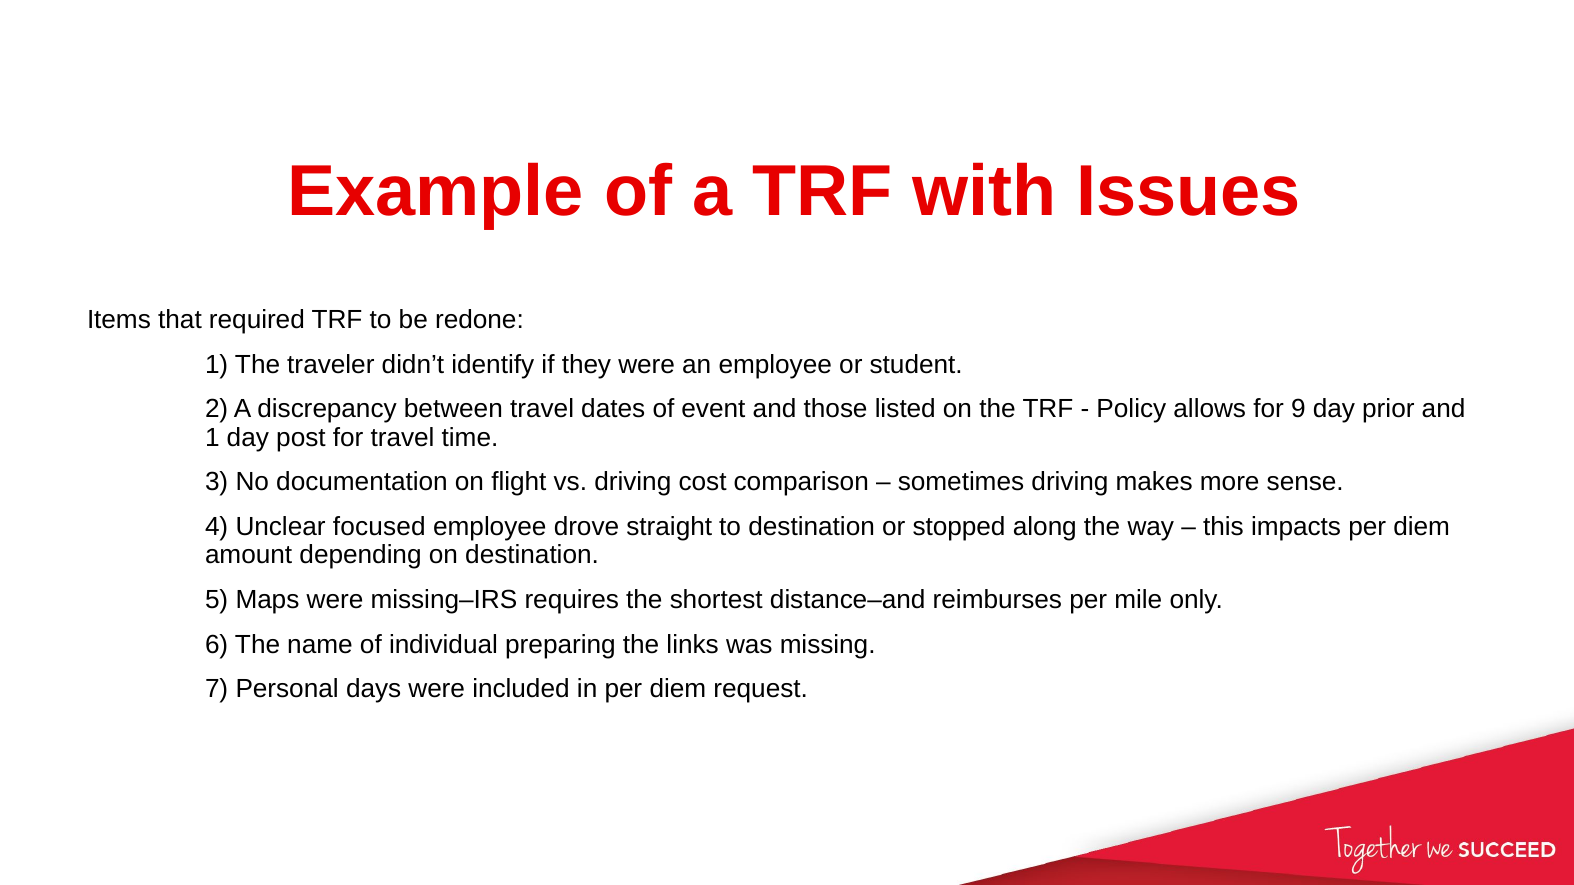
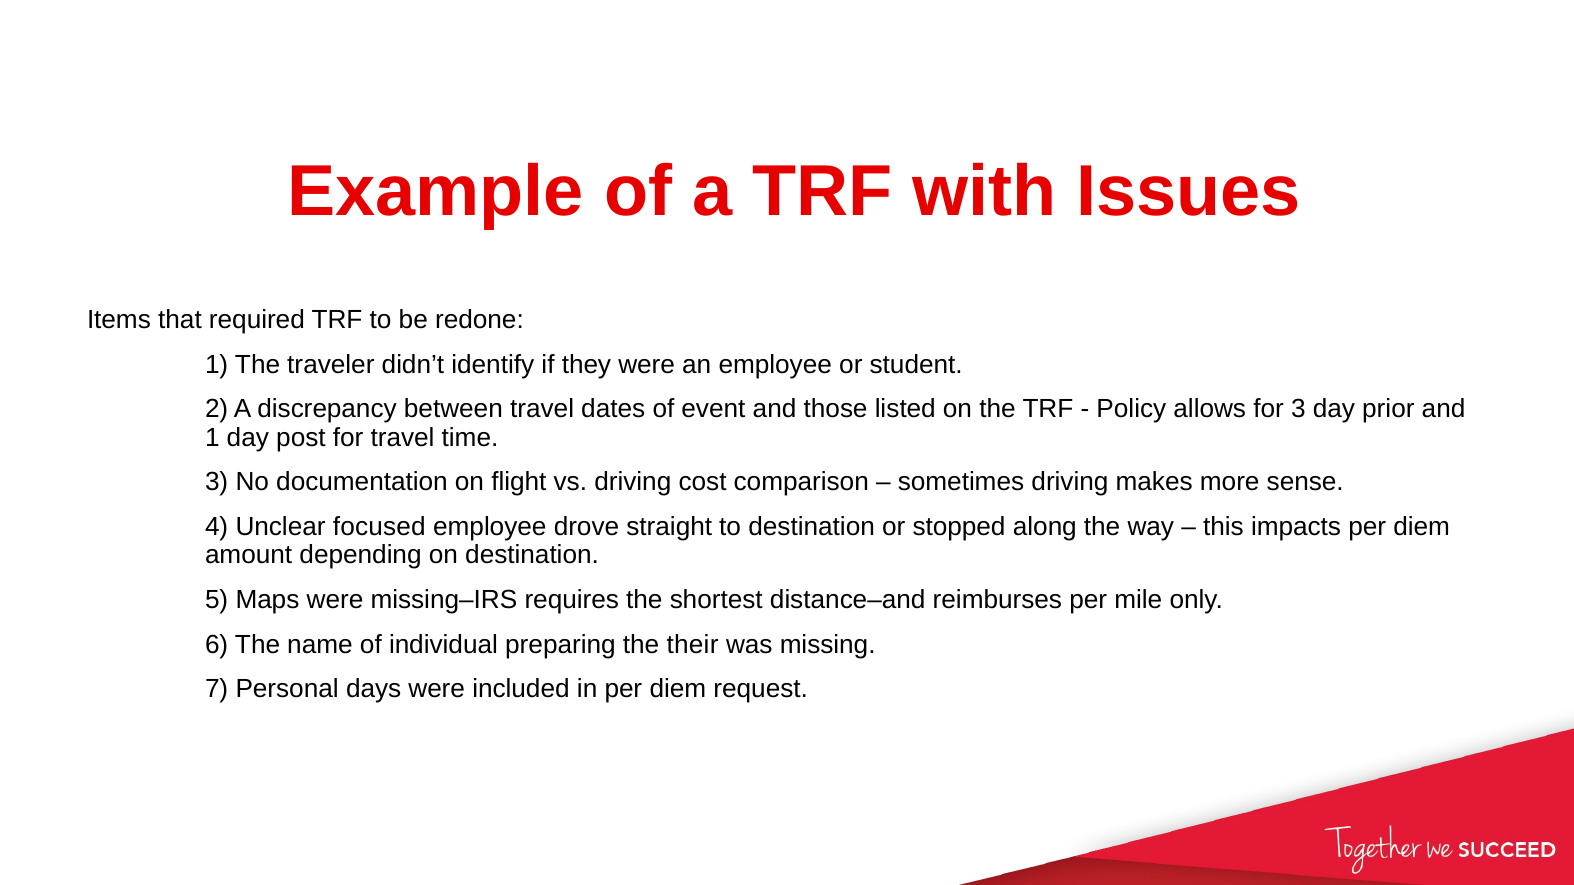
for 9: 9 -> 3
links: links -> their
